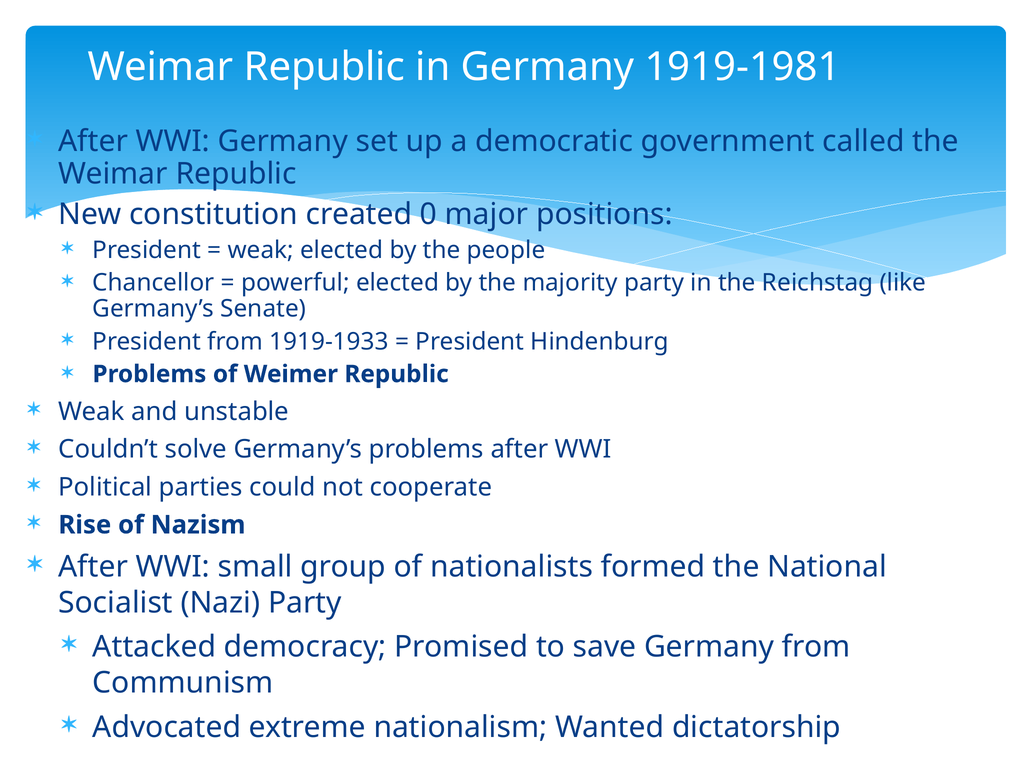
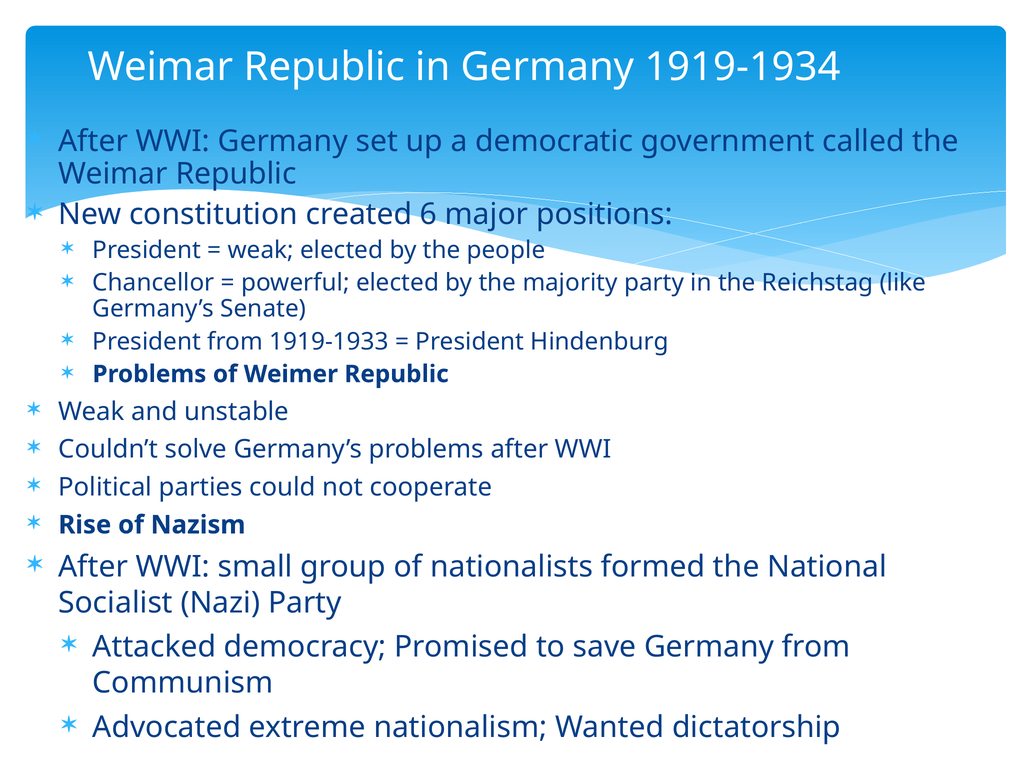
1919-1981: 1919-1981 -> 1919-1934
0: 0 -> 6
